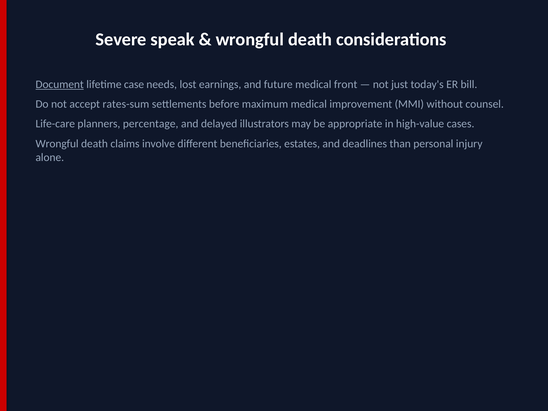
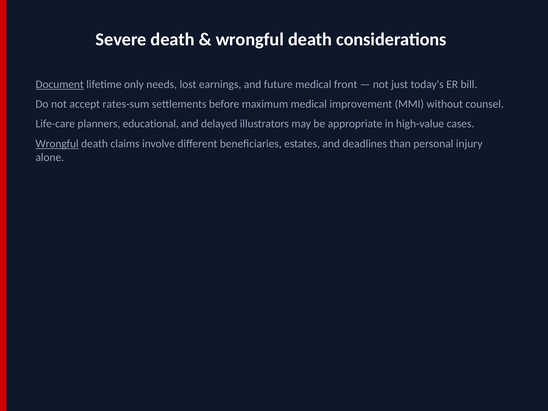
Severe speak: speak -> death
case: case -> only
percentage: percentage -> educational
Wrongful at (57, 144) underline: none -> present
